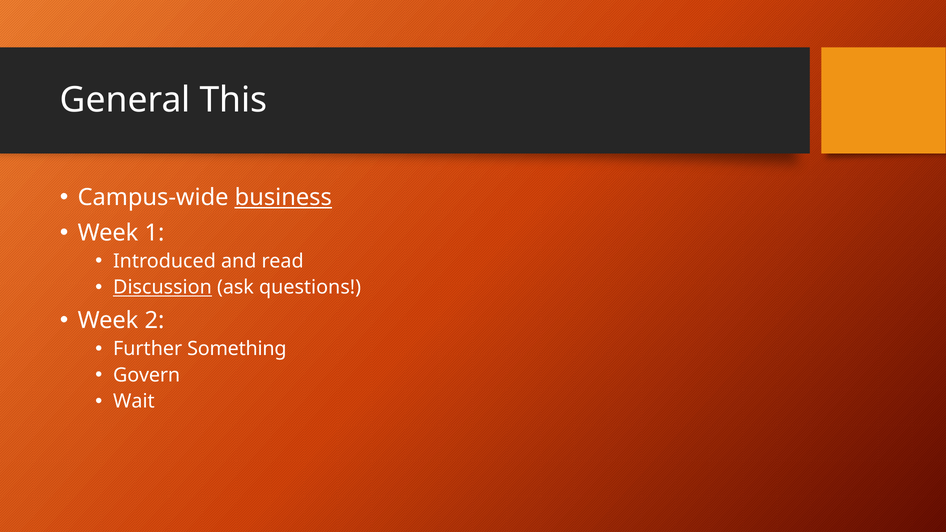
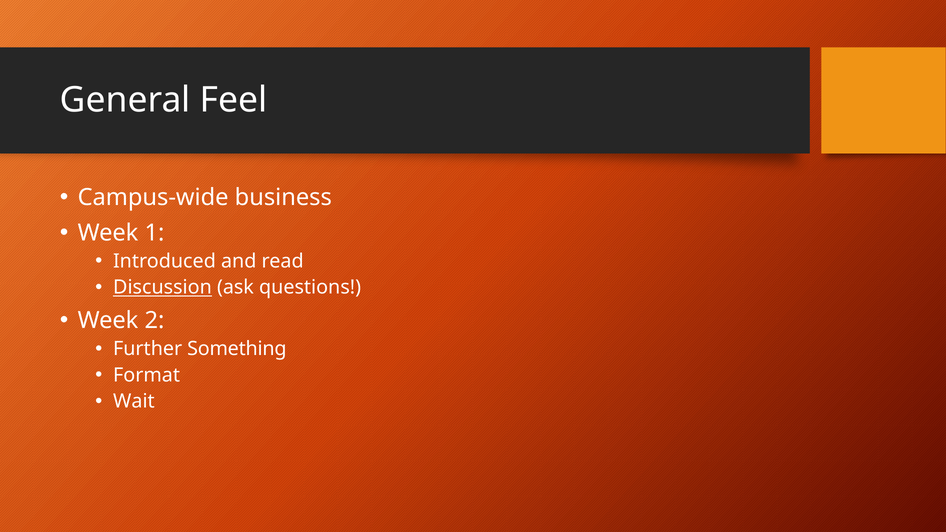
This: This -> Feel
business underline: present -> none
Govern: Govern -> Format
